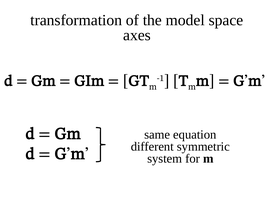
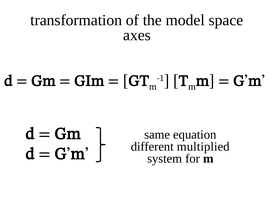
symmetric: symmetric -> multiplied
